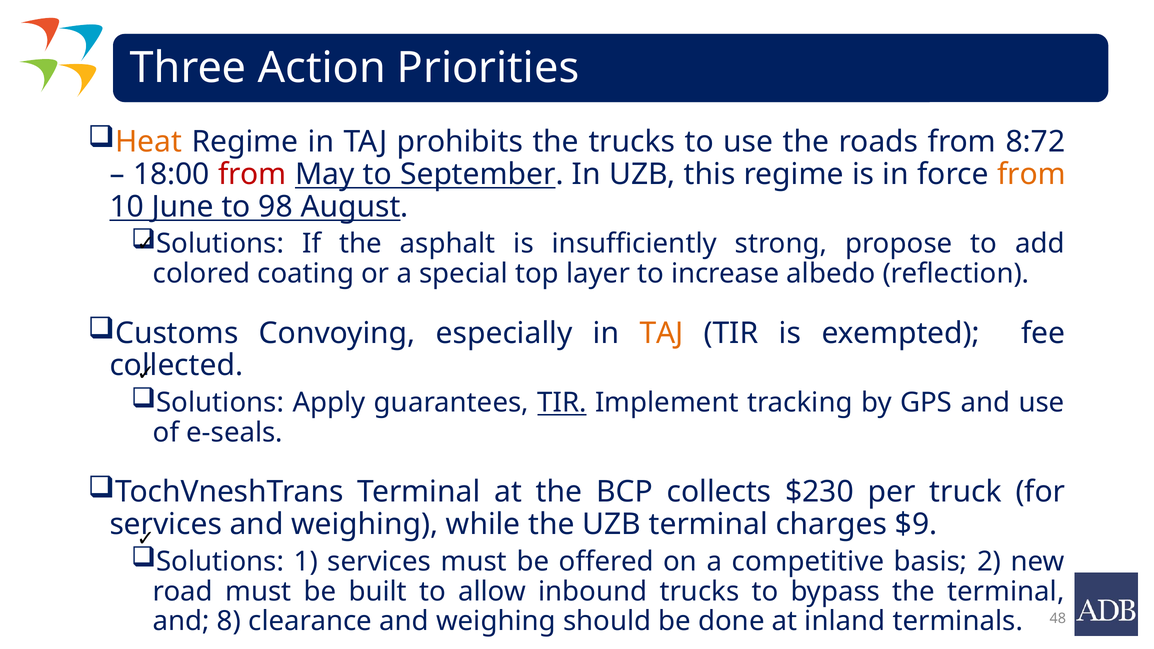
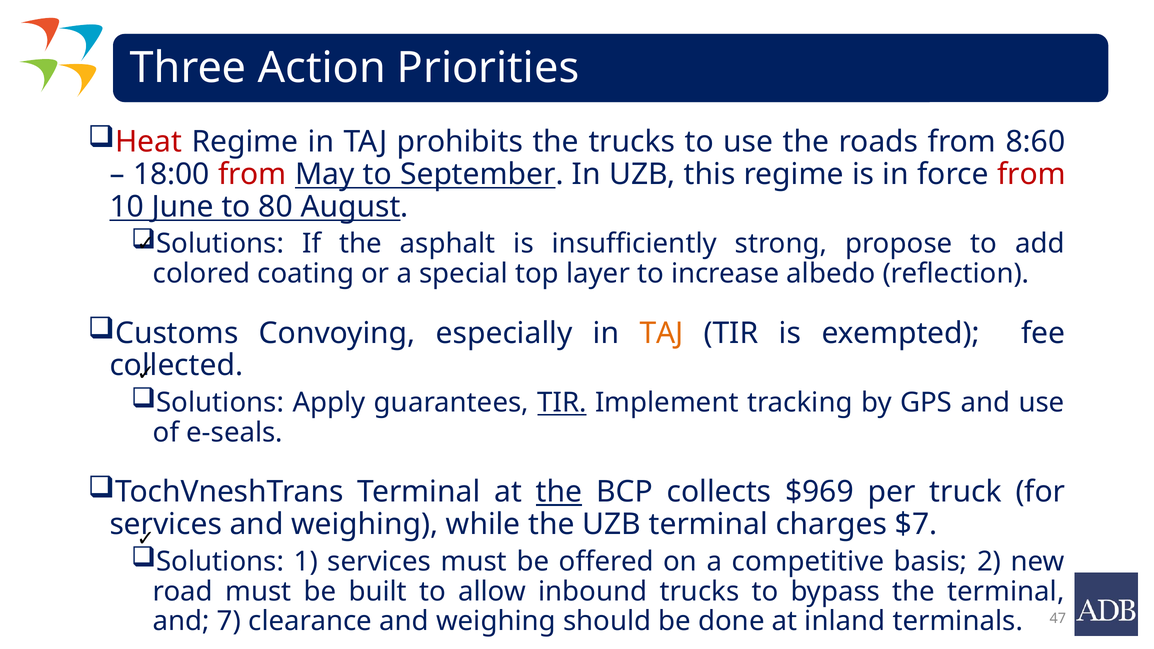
Heat colour: orange -> red
8:72: 8:72 -> 8:60
from at (1031, 174) colour: orange -> red
98: 98 -> 80
the at (559, 492) underline: none -> present
$230: $230 -> $969
$9: $9 -> $7
8: 8 -> 7
48: 48 -> 47
